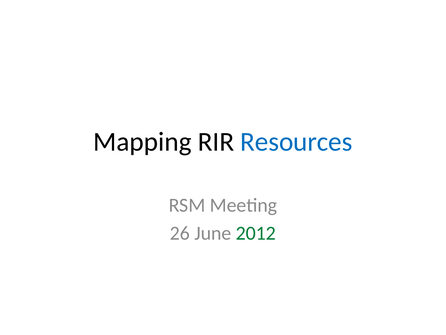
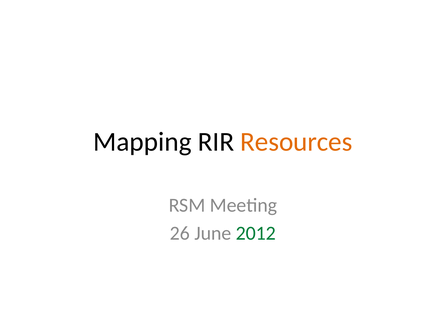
Resources colour: blue -> orange
